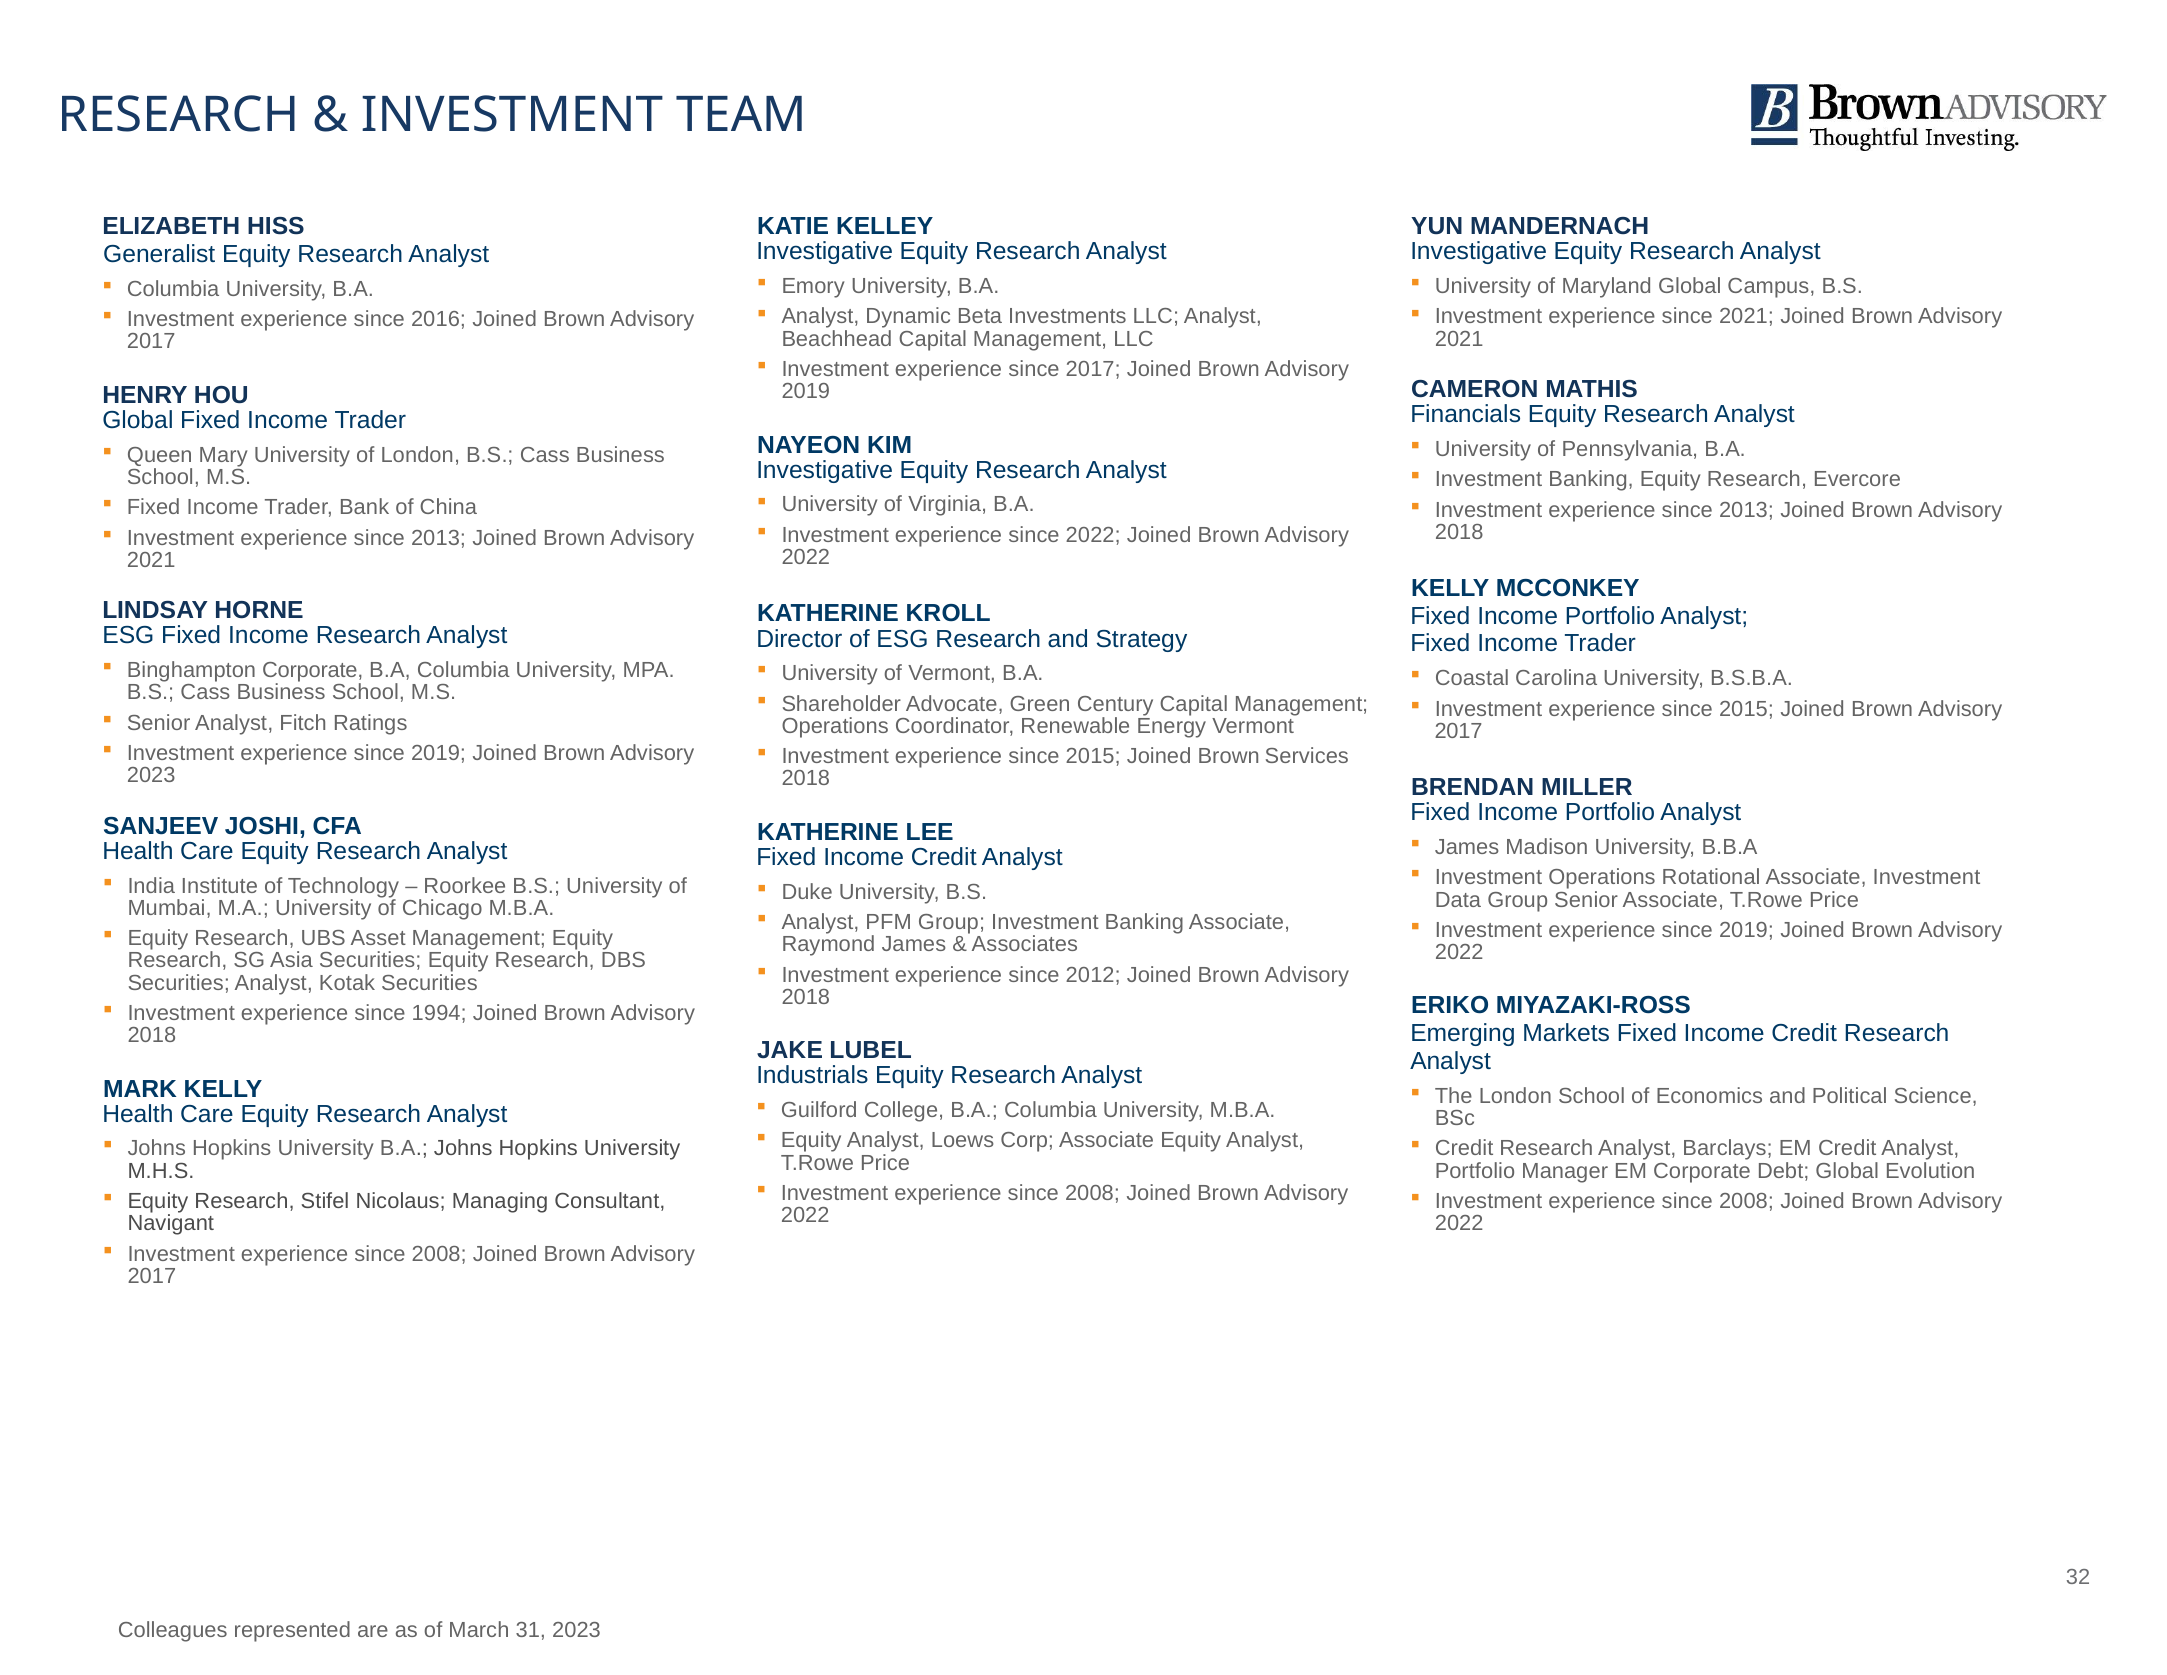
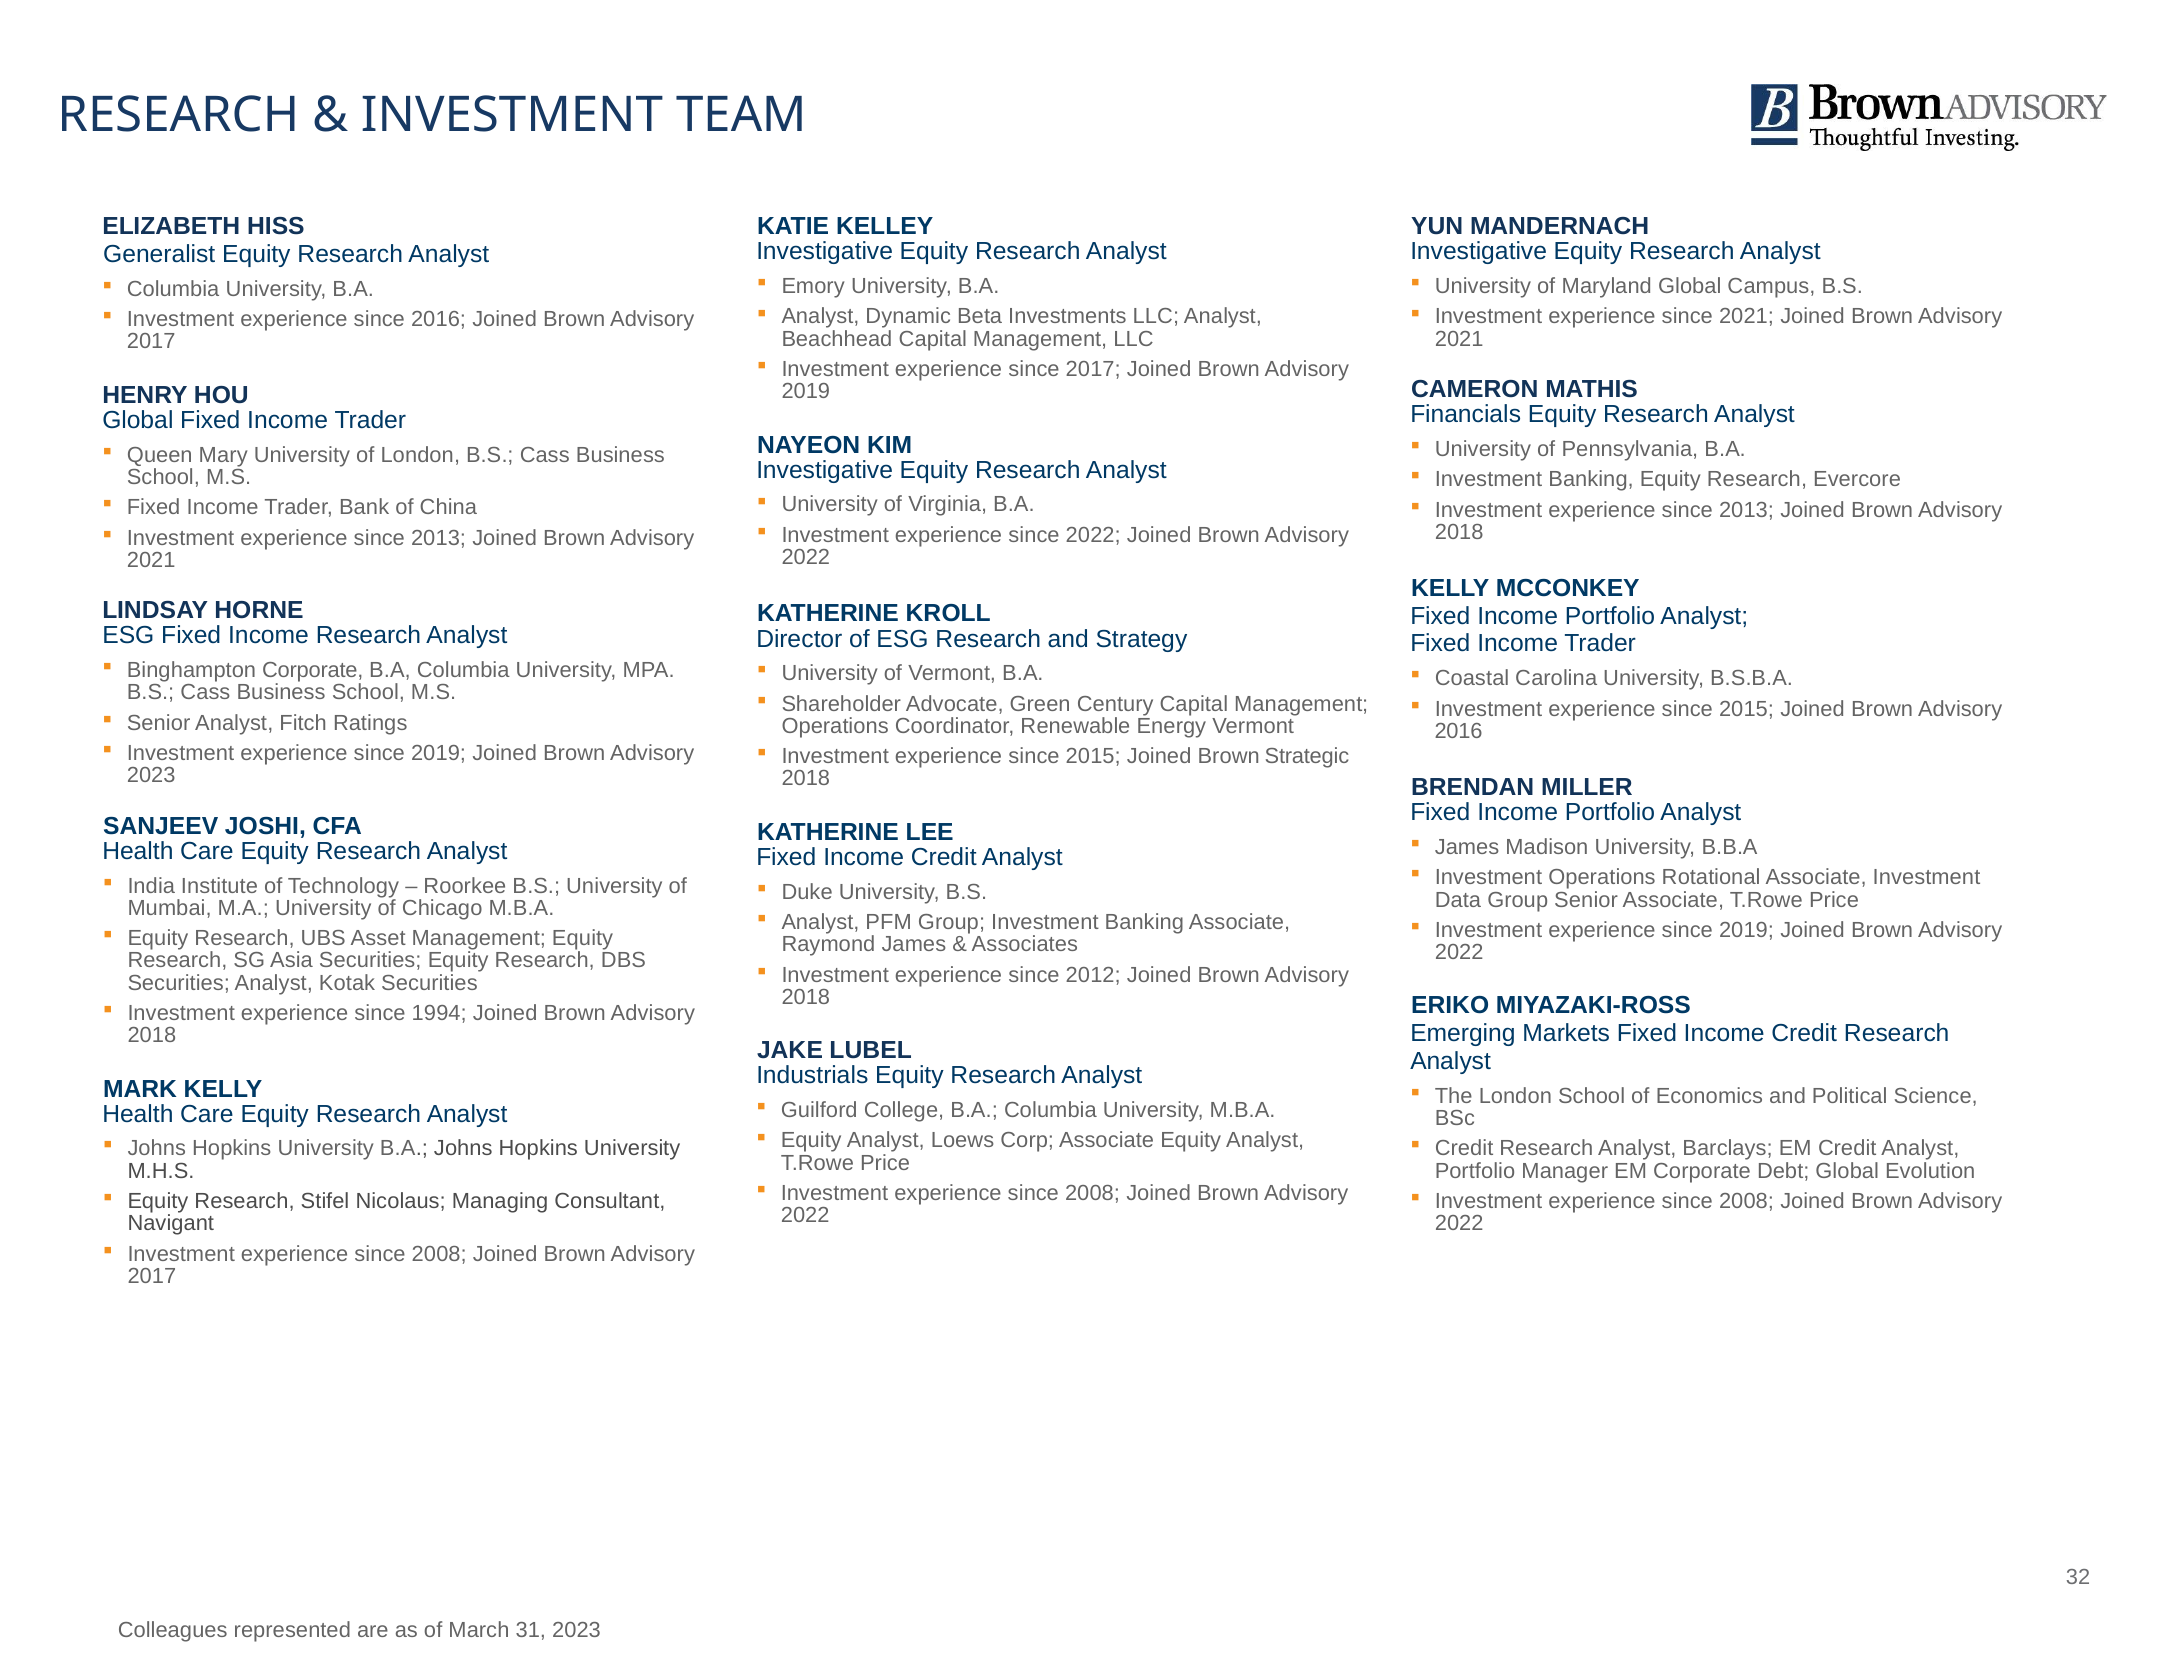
2017 at (1459, 731): 2017 -> 2016
Services: Services -> Strategic
